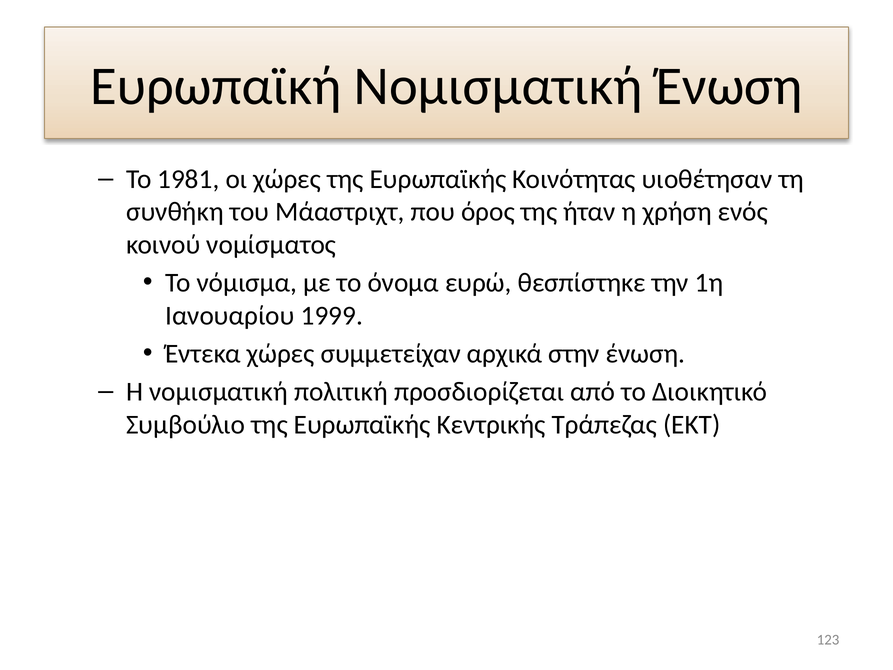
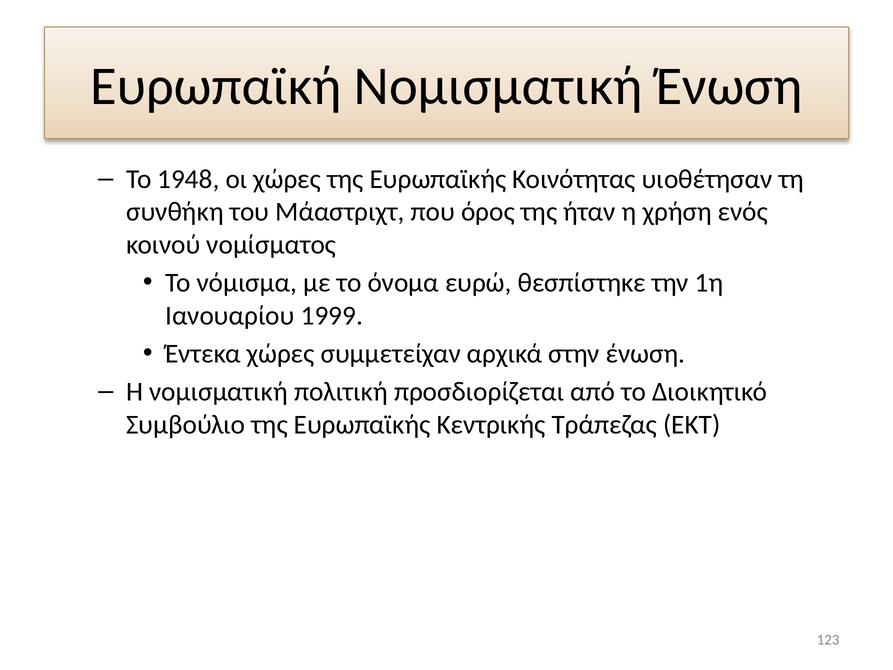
1981: 1981 -> 1948
